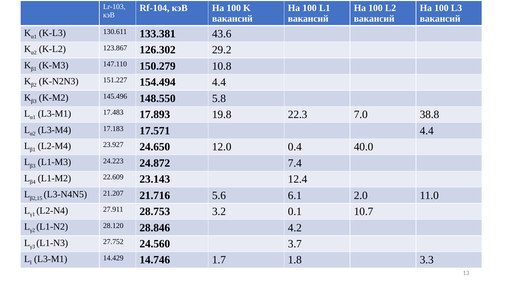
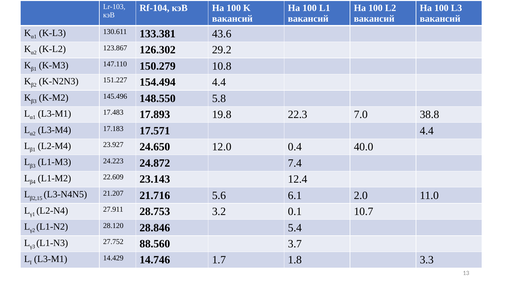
4.2: 4.2 -> 5.4
24.560: 24.560 -> 88.560
